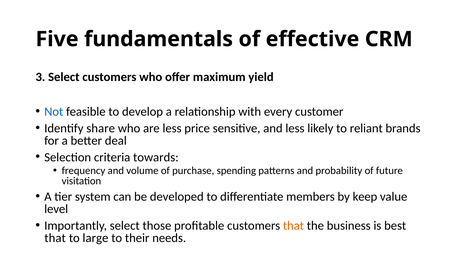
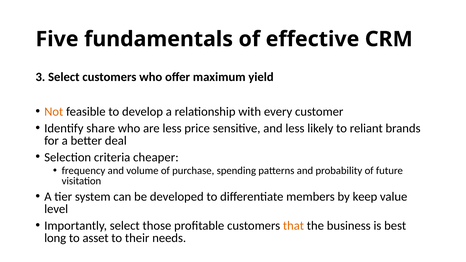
Not colour: blue -> orange
towards: towards -> cheaper
that at (55, 238): that -> long
large: large -> asset
